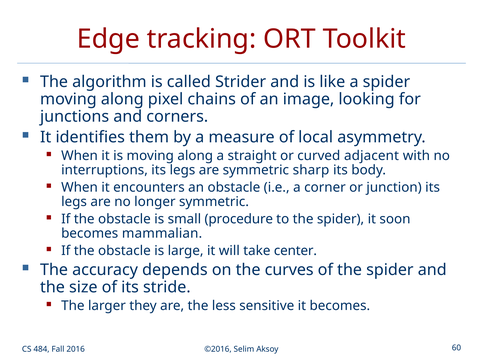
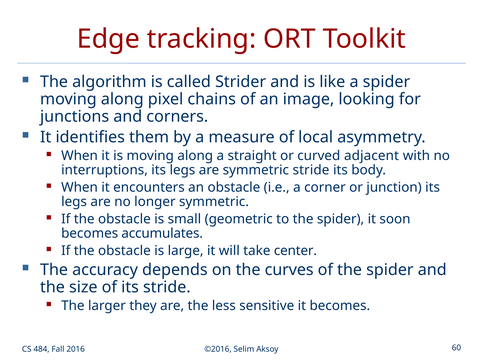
symmetric sharp: sharp -> stride
procedure: procedure -> geometric
mammalian: mammalian -> accumulates
